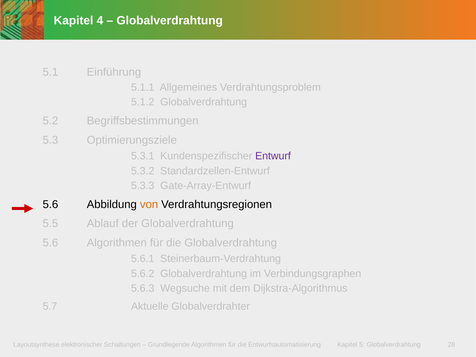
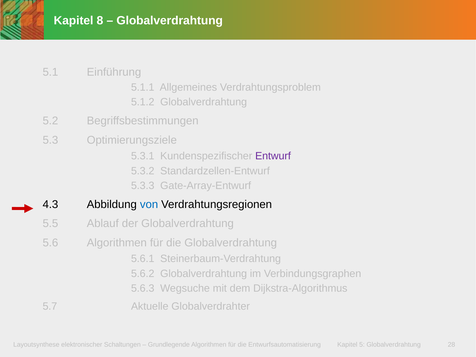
4: 4 -> 8
5.6 at (50, 204): 5.6 -> 4.3
von colour: orange -> blue
